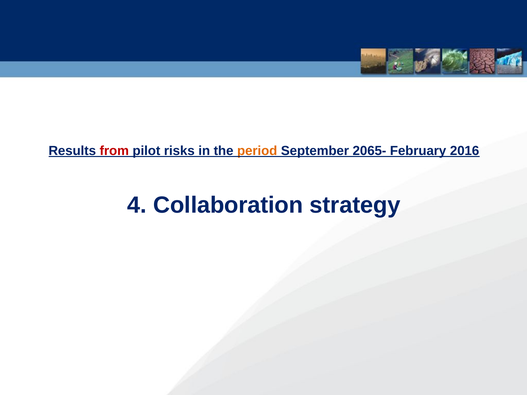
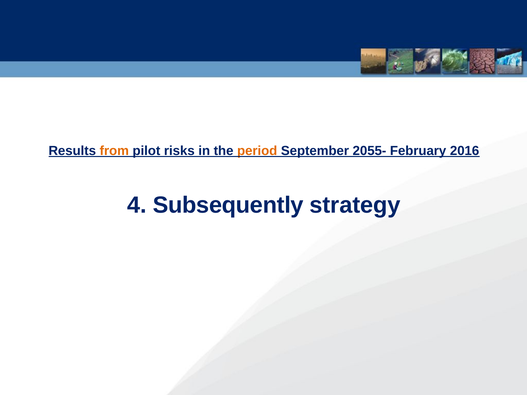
from colour: red -> orange
2065-: 2065- -> 2055-
Collaboration: Collaboration -> Subsequently
